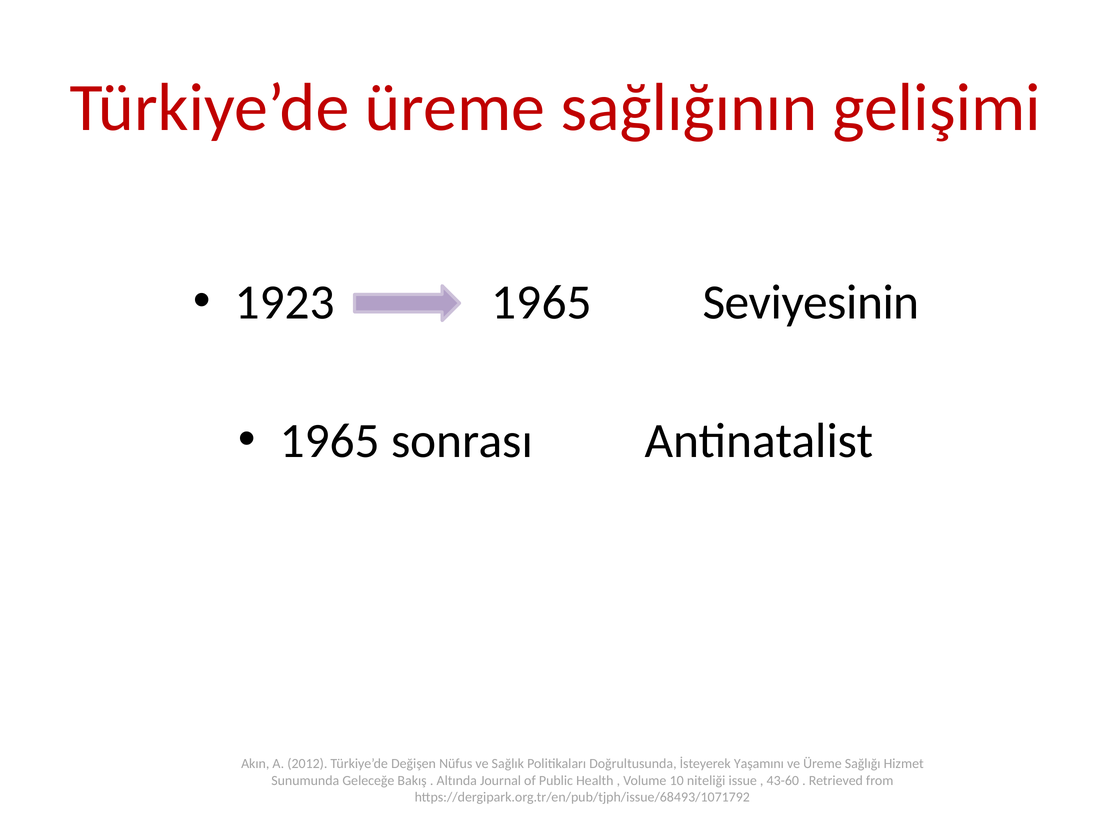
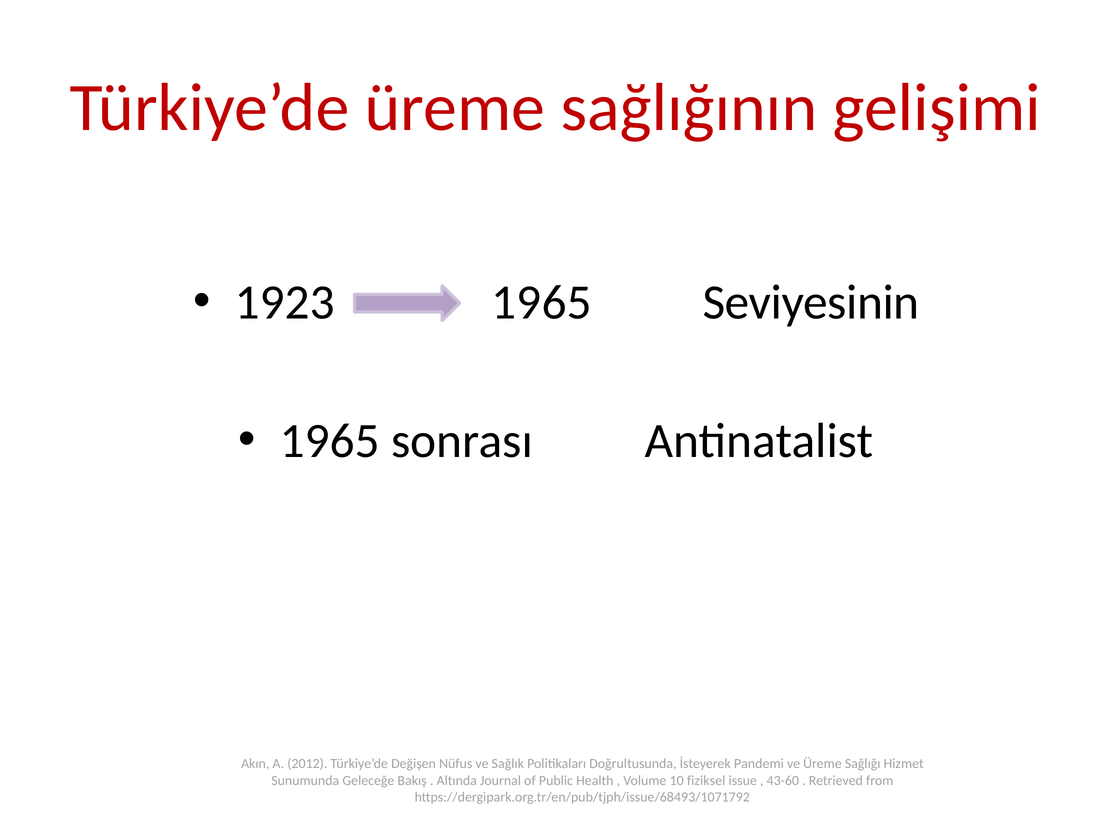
Yaşamını: Yaşamını -> Pandemi
niteliği: niteliği -> fiziksel
